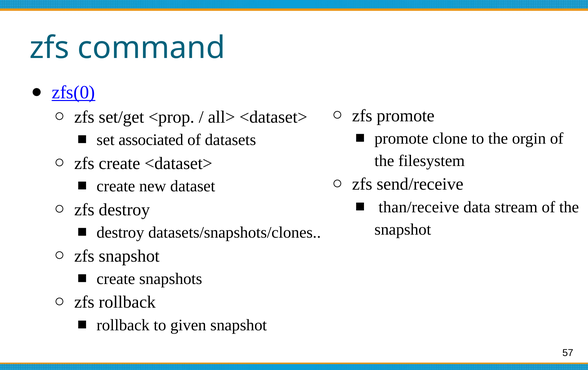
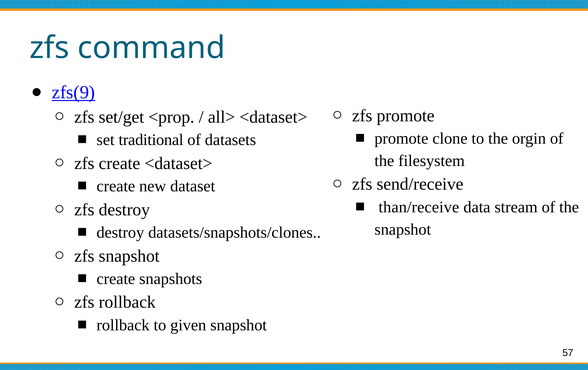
zfs(0: zfs(0 -> zfs(9
associated: associated -> traditional
